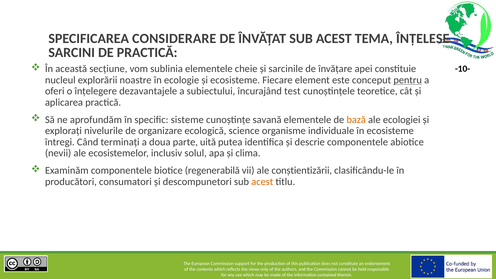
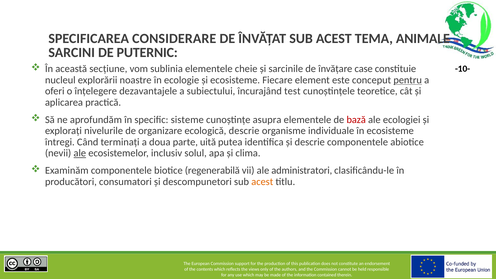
ÎNȚELESE: ÎNȚELESE -> ANIMALE
DE PRACTICĂ: PRACTICĂ -> PUTERNIC
apei: apei -> case
savană: savană -> asupra
bază colour: orange -> red
ecologică science: science -> descrie
ale at (80, 153) underline: none -> present
conștientizării: conștientizării -> administratori
